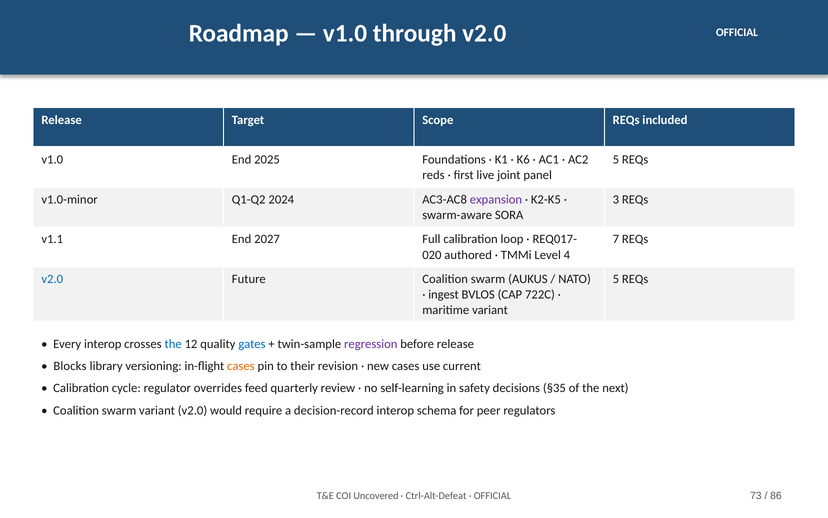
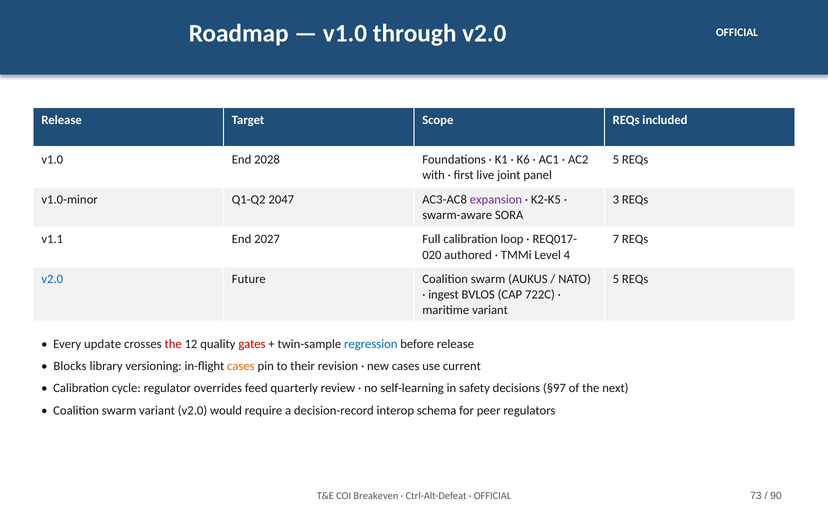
2025: 2025 -> 2028
reds: reds -> with
2024: 2024 -> 2047
Every interop: interop -> update
the at (173, 344) colour: blue -> red
gates colour: blue -> red
regression colour: purple -> blue
§35: §35 -> §97
Uncovered: Uncovered -> Breakeven
86: 86 -> 90
